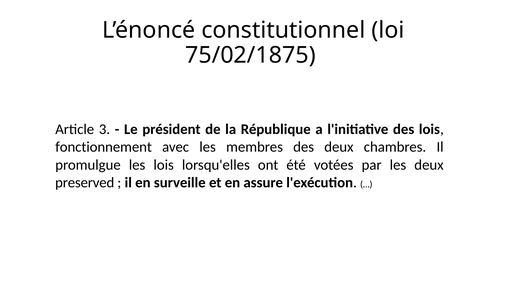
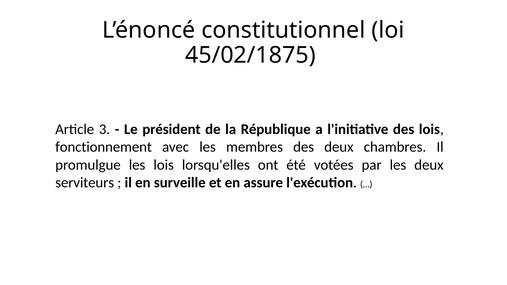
75/02/1875: 75/02/1875 -> 45/02/1875
preserved: preserved -> serviteurs
